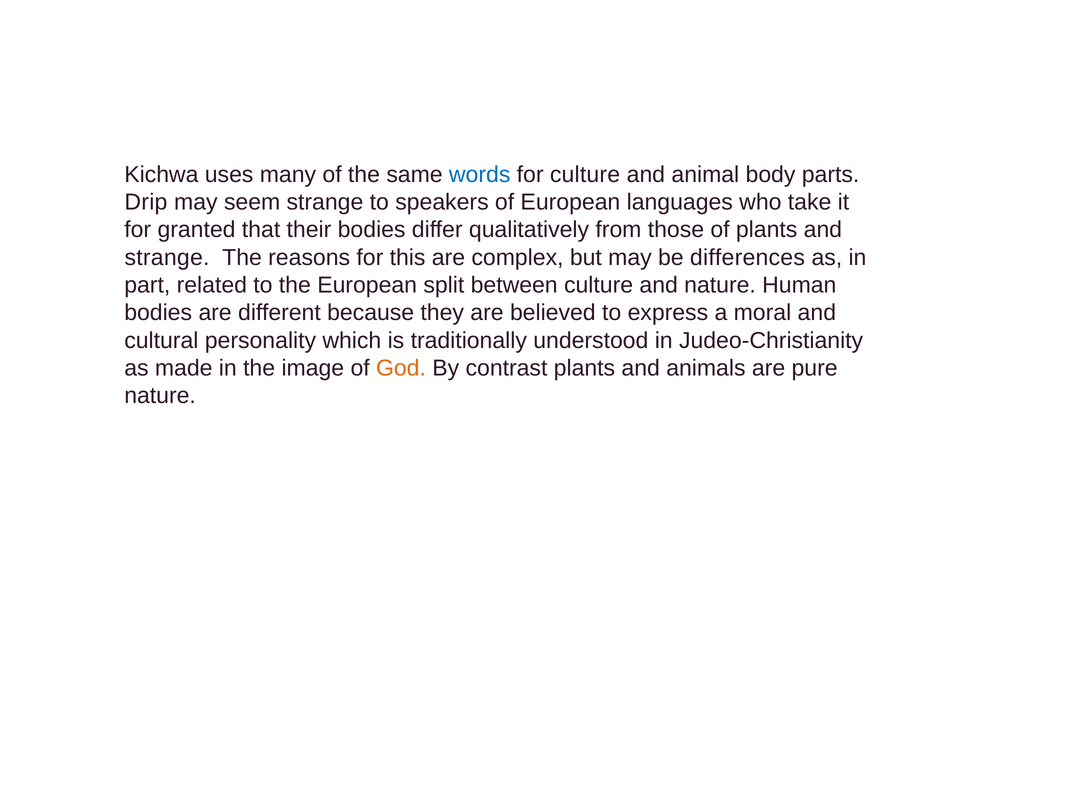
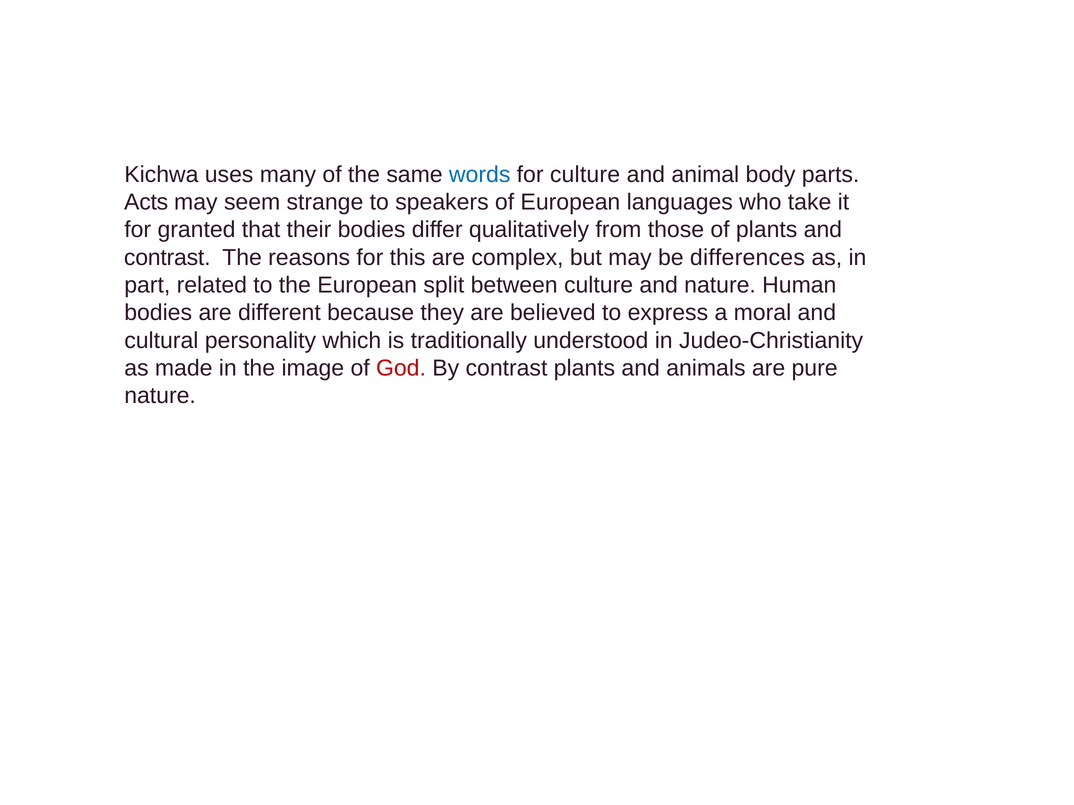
Drip: Drip -> Acts
strange at (167, 258): strange -> contrast
God colour: orange -> red
